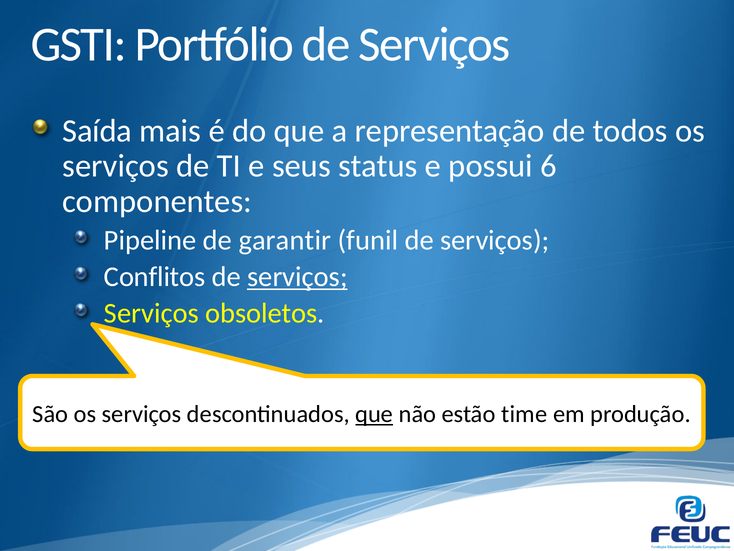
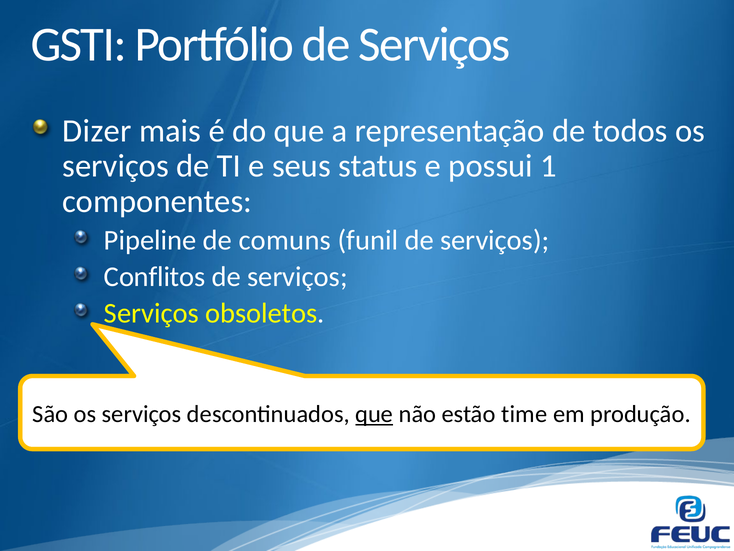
Saída: Saída -> Dizer
6: 6 -> 1
garantir: garantir -> comuns
serviços at (297, 277) underline: present -> none
